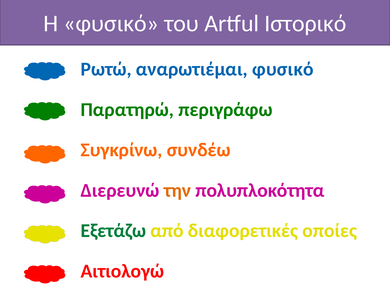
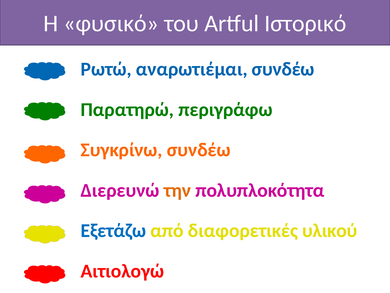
αναρωτιέμαι φυσικό: φυσικό -> συνδέω
Εξετάζω colour: green -> blue
οποίες: οποίες -> υλικού
